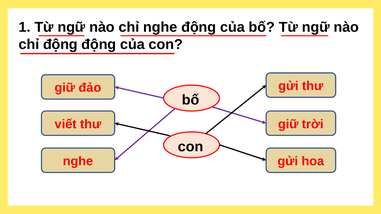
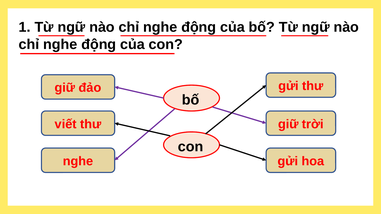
động at (60, 44): động -> nghe
